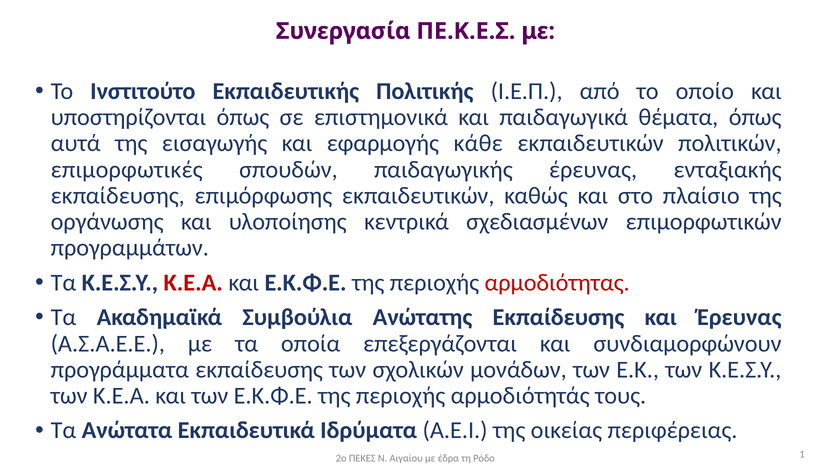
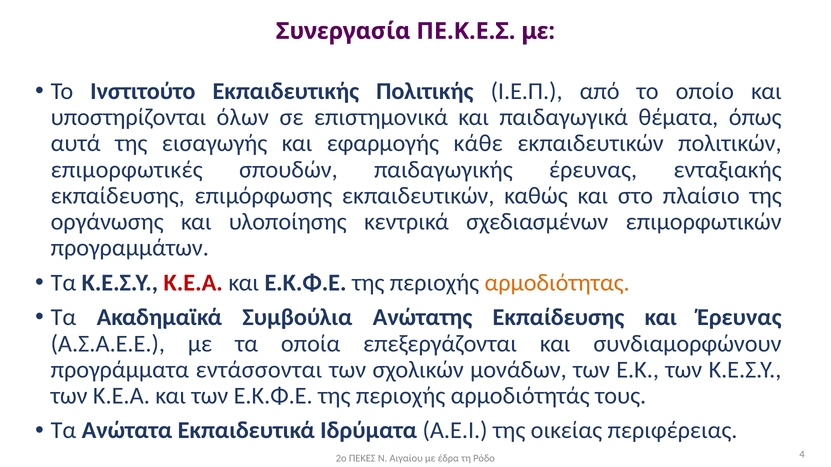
υποστηρίζονται όπως: όπως -> όλων
αρμοδιότητας colour: red -> orange
προγράμματα εκπαίδευσης: εκπαίδευσης -> εντάσσονται
1: 1 -> 4
